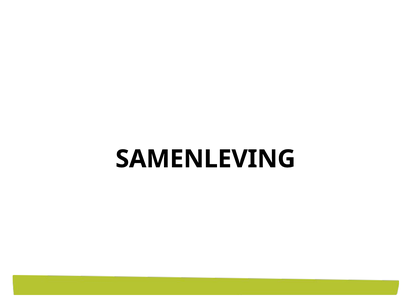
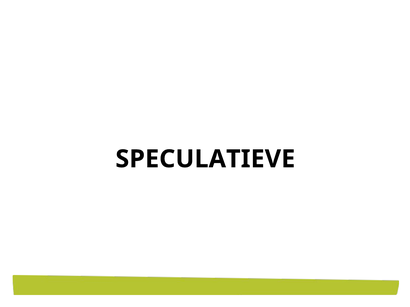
SAMENLEVING: SAMENLEVING -> SPECULATIEVE
